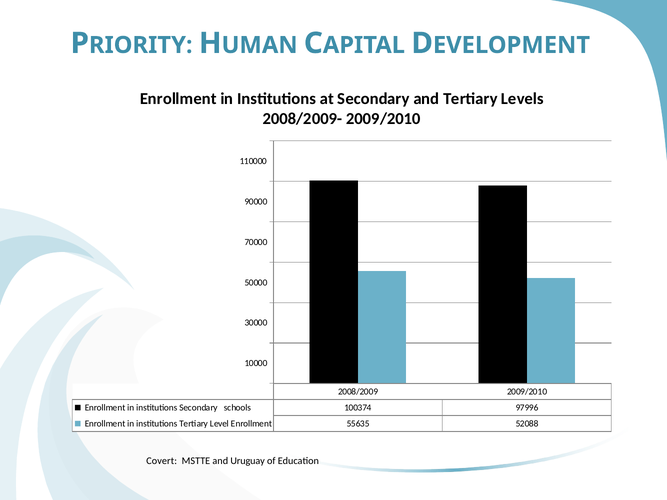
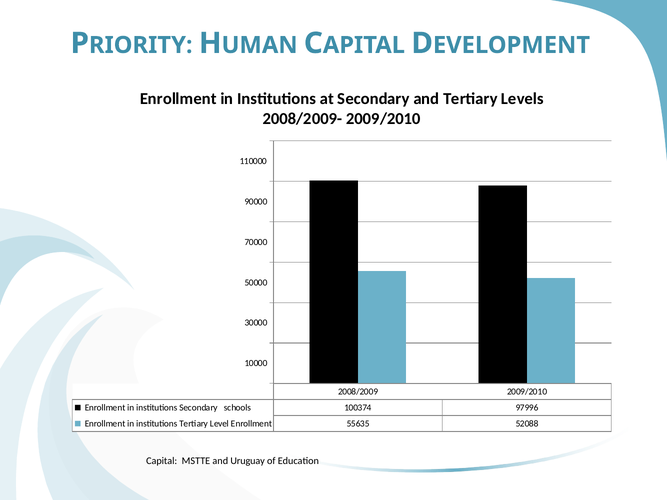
Covert: Covert -> Capital
